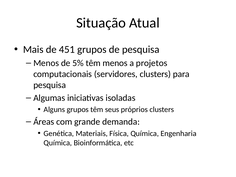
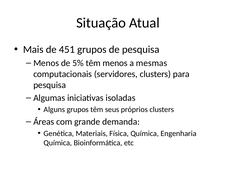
projetos: projetos -> mesmas
